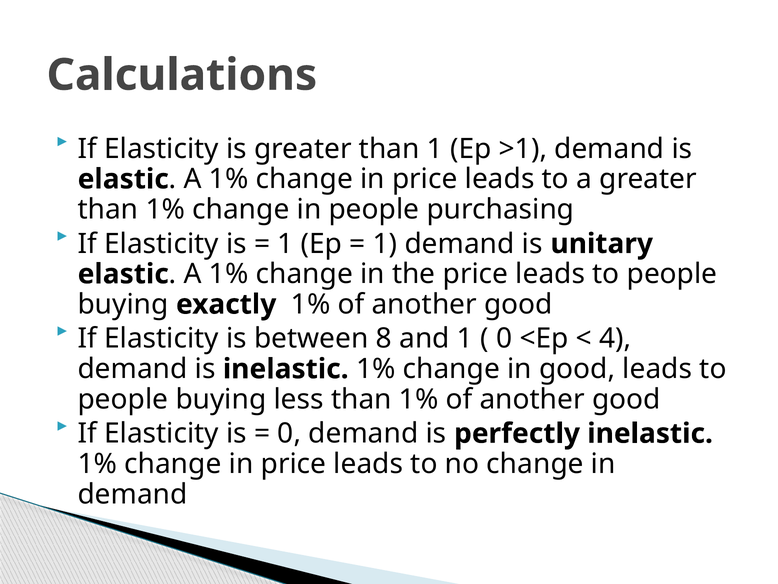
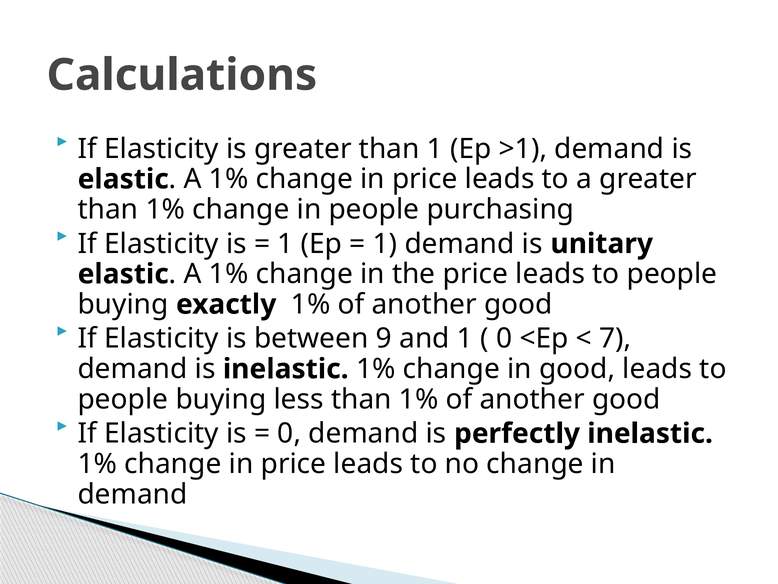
8: 8 -> 9
4: 4 -> 7
